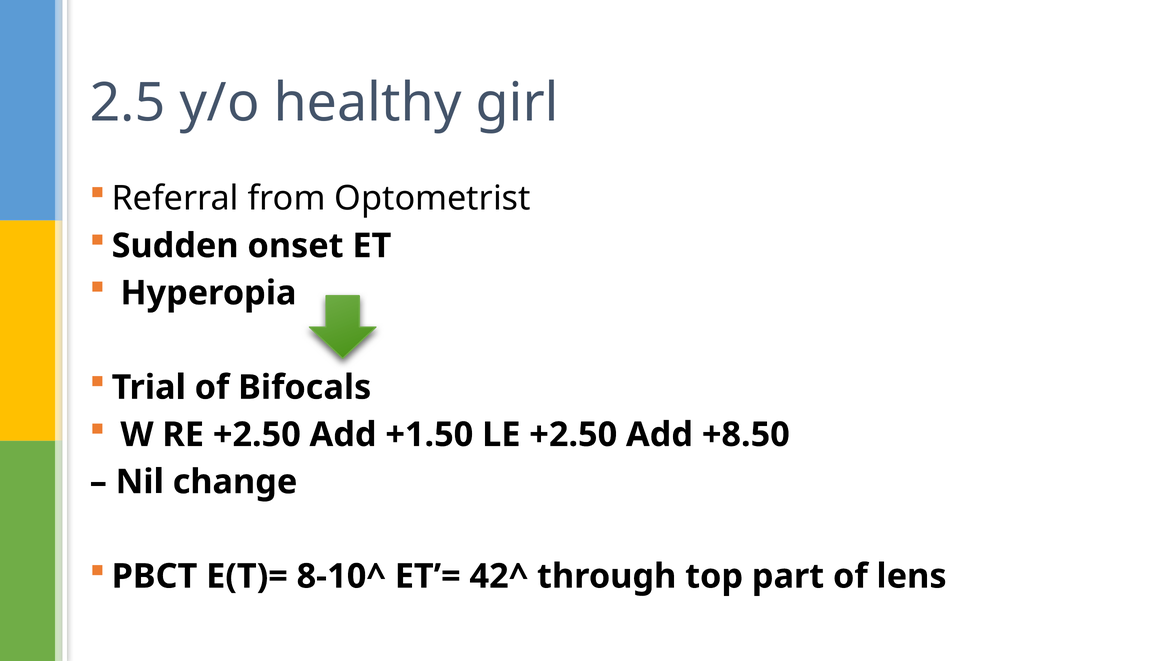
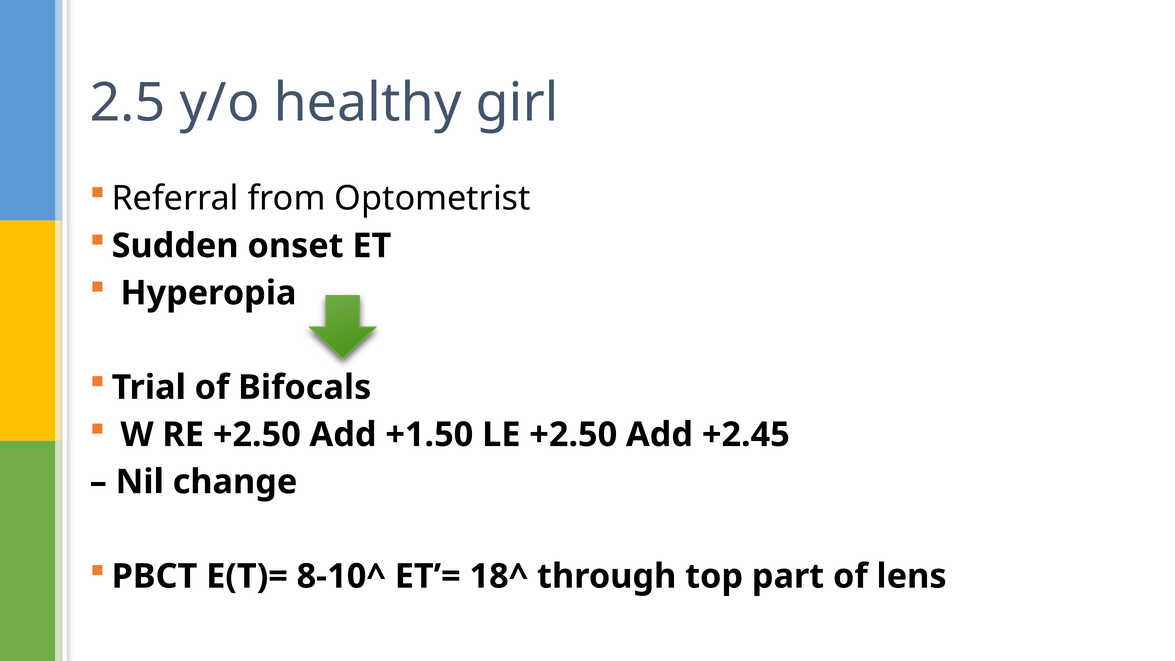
+8.50: +8.50 -> +2.45
42^: 42^ -> 18^
